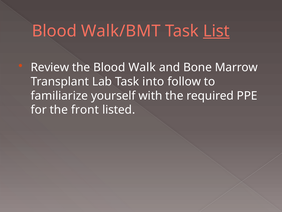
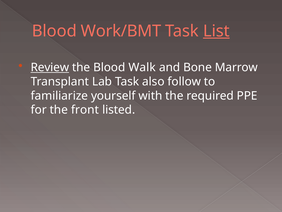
Walk/BMT: Walk/BMT -> Work/BMT
Review underline: none -> present
into: into -> also
